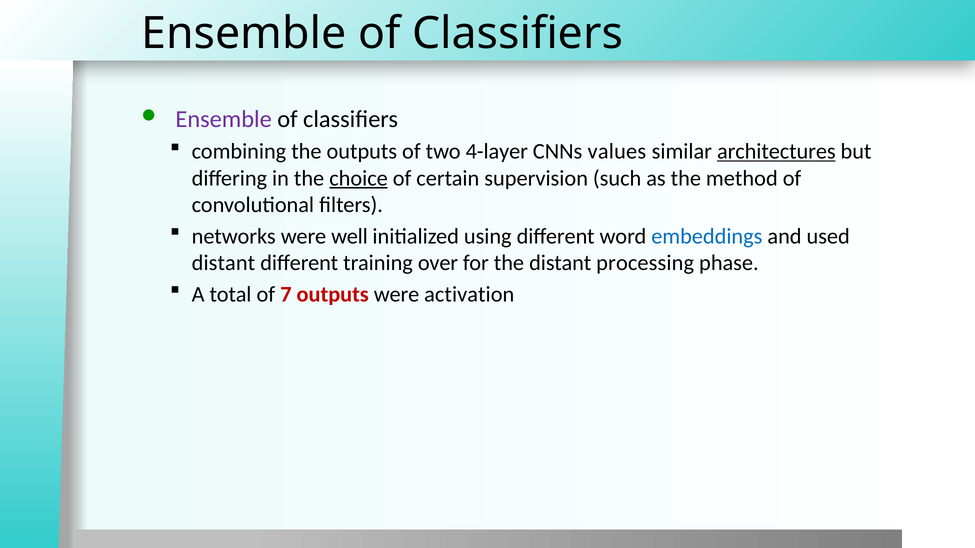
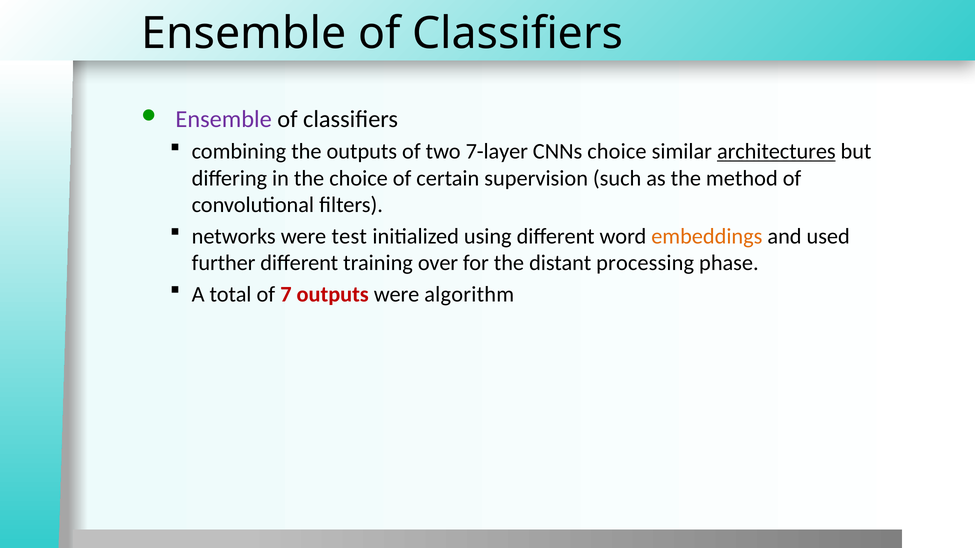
4-layer: 4-layer -> 7-layer
CNNs values: values -> choice
choice at (359, 178) underline: present -> none
well: well -> test
embeddings colour: blue -> orange
distant at (223, 263): distant -> further
activation: activation -> algorithm
